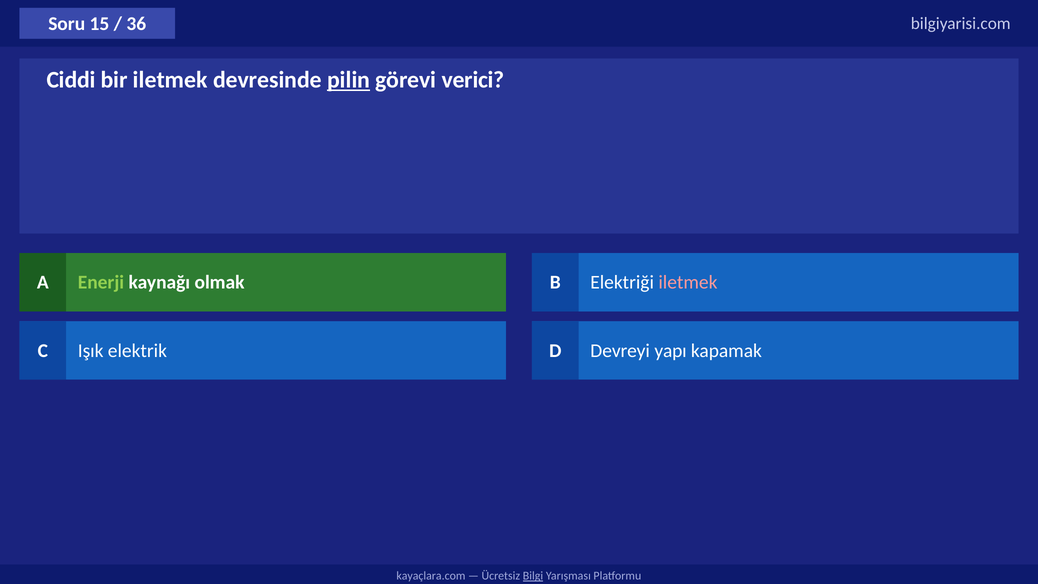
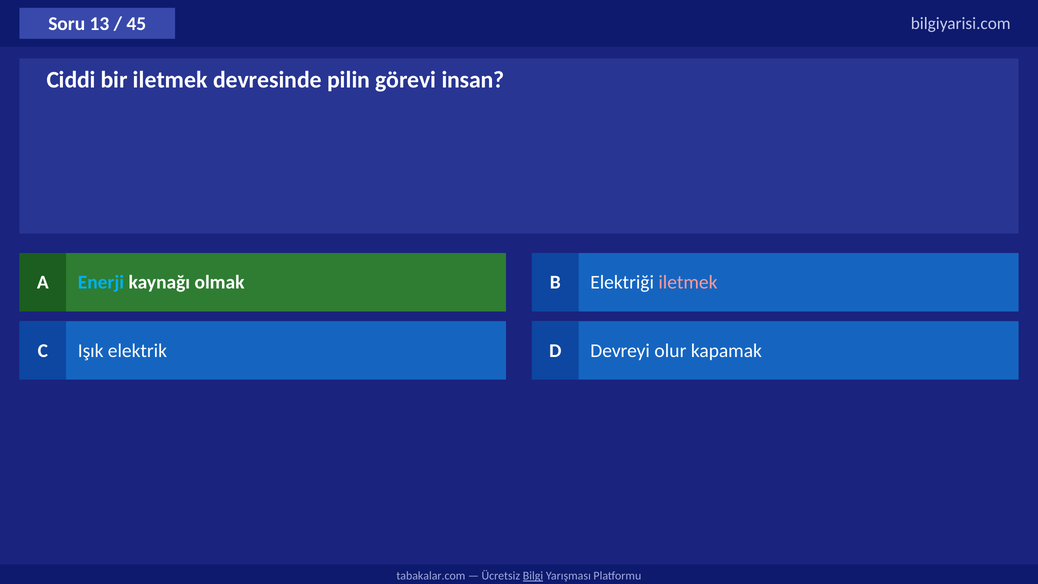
15: 15 -> 13
36: 36 -> 45
pilin underline: present -> none
verici: verici -> insan
Enerji colour: light green -> light blue
yapı: yapı -> olur
kayaçlara.com: kayaçlara.com -> tabakalar.com
